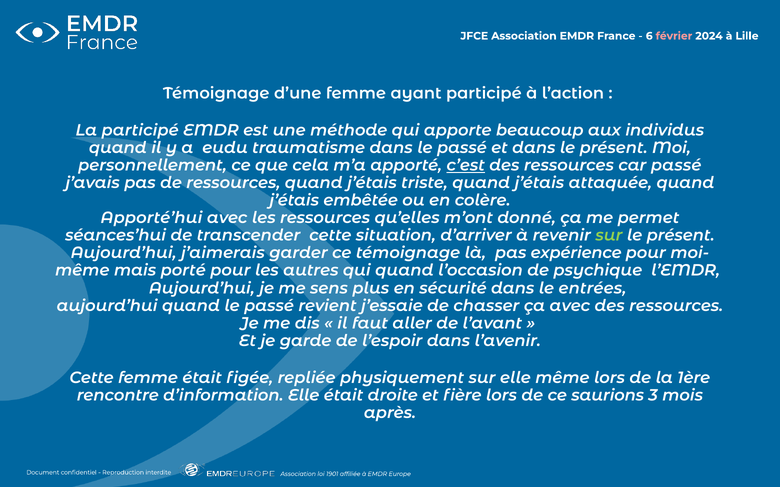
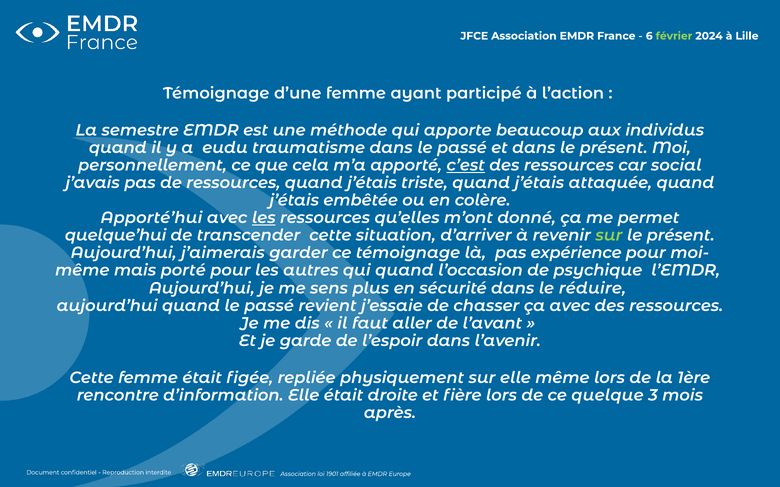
février colour: pink -> light green
La participé: participé -> semestre
car passé: passé -> social
les at (264, 218) underline: none -> present
séances’hui: séances’hui -> quelque’hui
entrées: entrées -> réduire
saurions: saurions -> quelque
